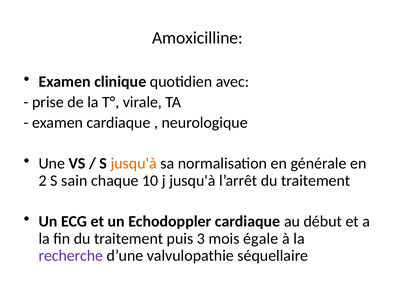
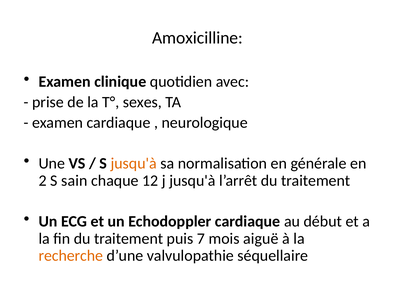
virale: virale -> sexes
10: 10 -> 12
3: 3 -> 7
égale: égale -> aiguë
recherche colour: purple -> orange
